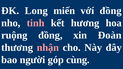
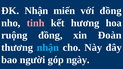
ĐK Long: Long -> Nhận
nhận at (48, 48) colour: pink -> light blue
cùng: cùng -> ngày
